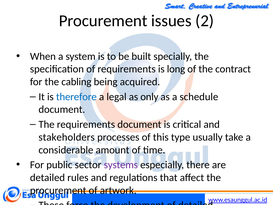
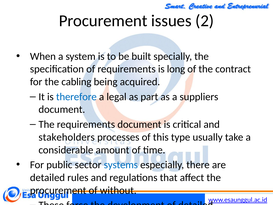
only: only -> part
schedule: schedule -> suppliers
systems colour: purple -> blue
artwork: artwork -> without
